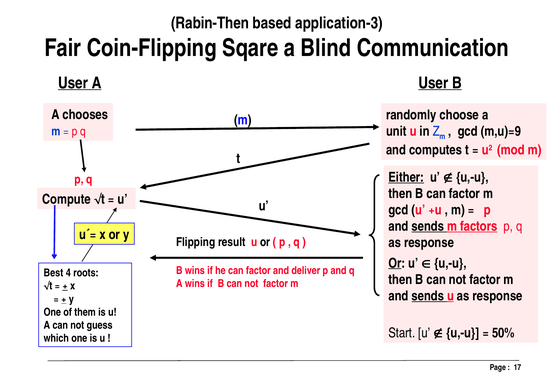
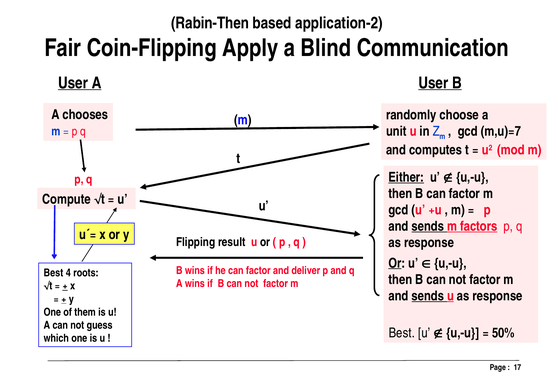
application-3: application-3 -> application-2
Sqare: Sqare -> Apply
m,u)=9: m,u)=9 -> m,u)=7
Start at (402, 334): Start -> Best
